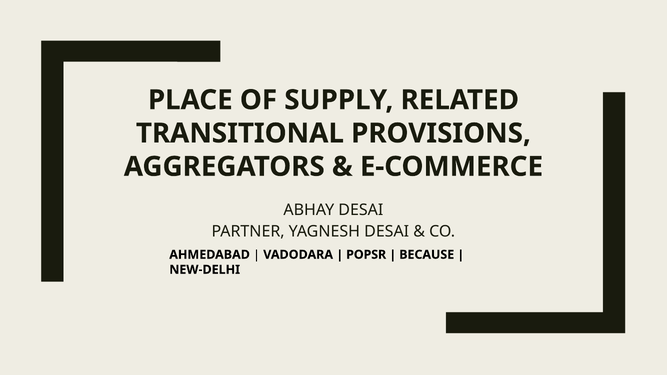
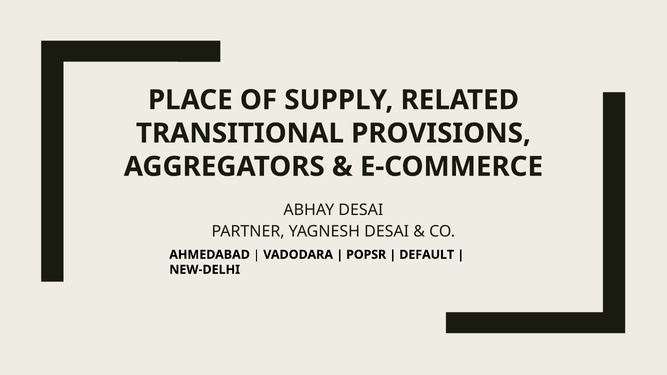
BECAUSE: BECAUSE -> DEFAULT
